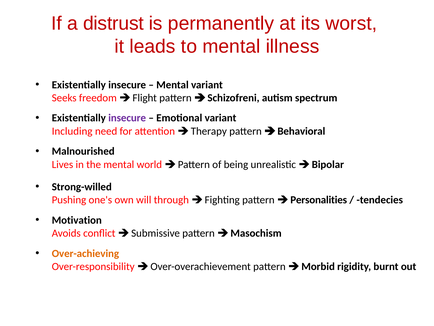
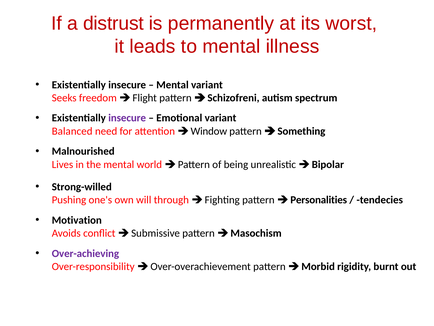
Including: Including -> Balanced
Therapy: Therapy -> Window
Behavioral: Behavioral -> Something
Over-achieving colour: orange -> purple
